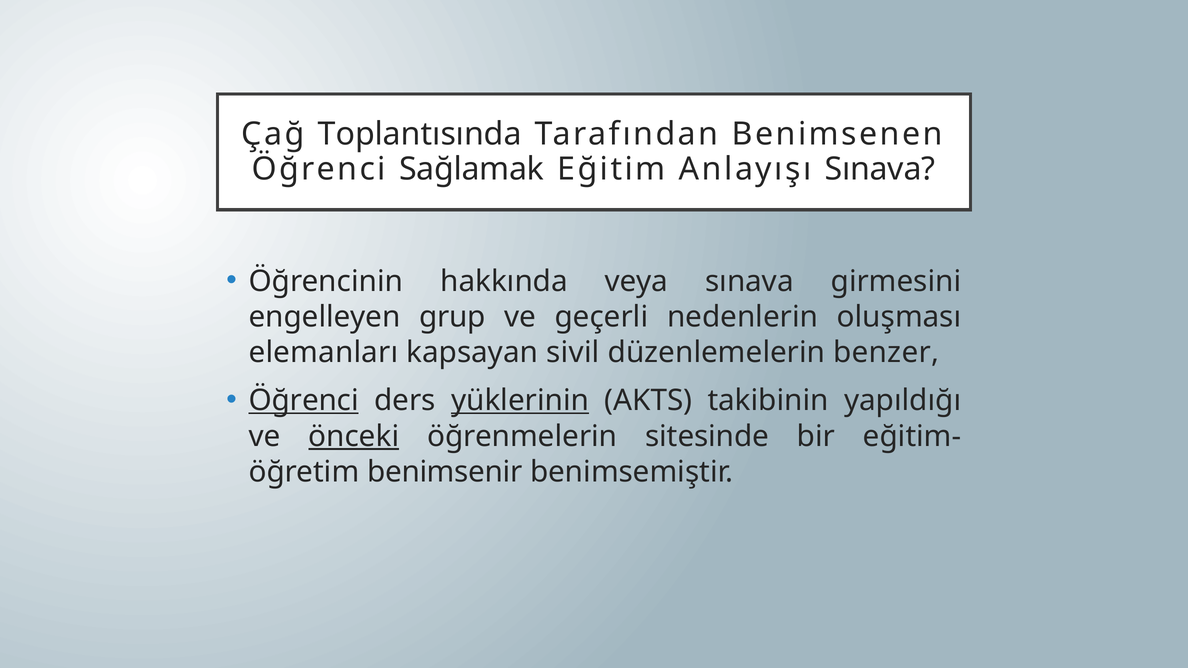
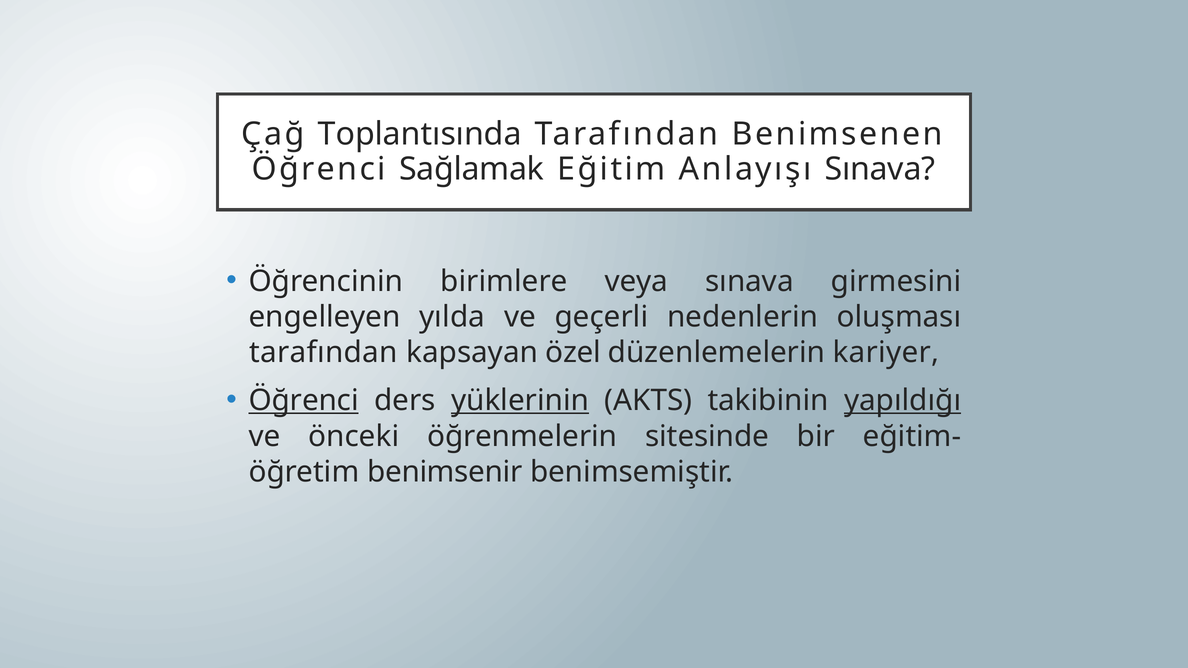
hakkında: hakkında -> birimlere
grup: grup -> yılda
elemanları at (324, 353): elemanları -> tarafından
sivil: sivil -> özel
benzer: benzer -> kariyer
yapıldığı underline: none -> present
önceki underline: present -> none
